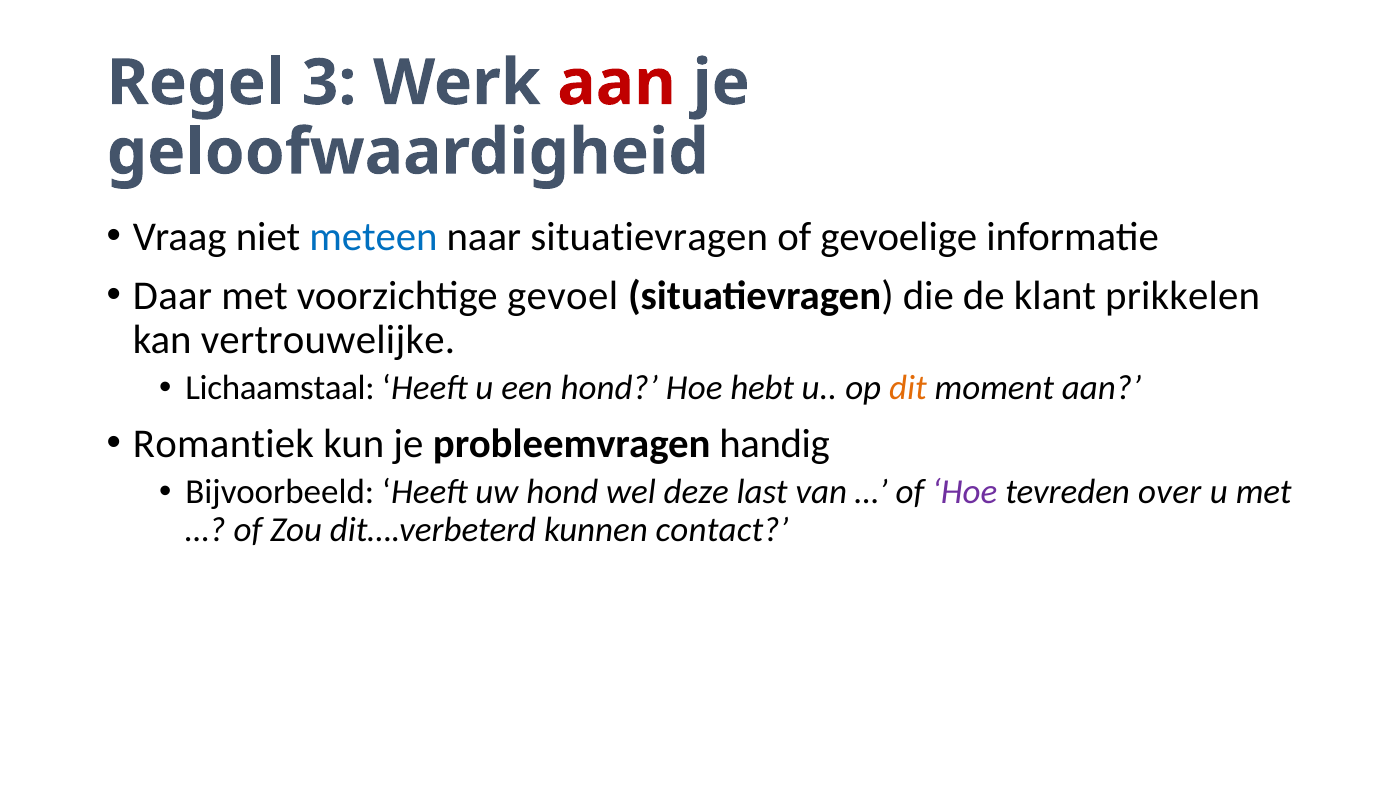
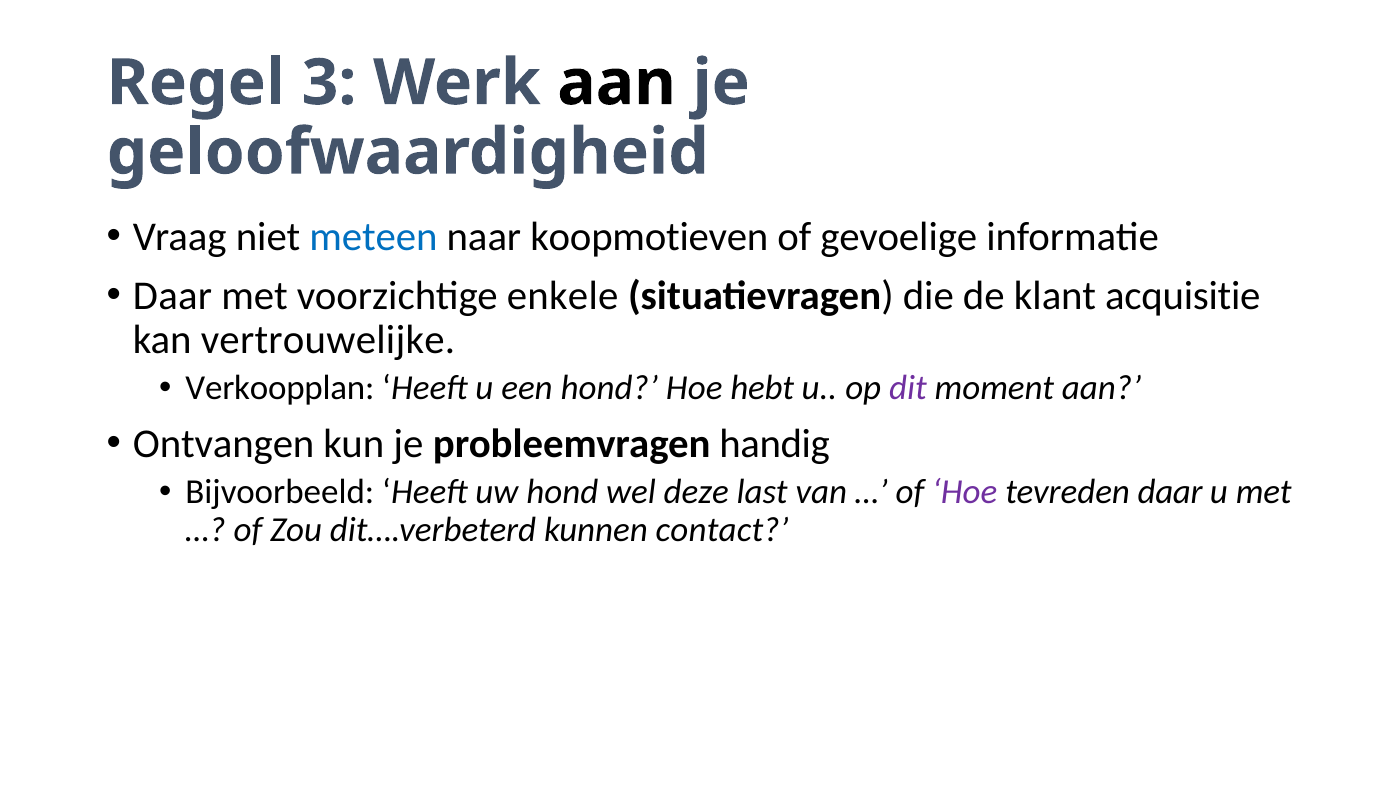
aan at (617, 83) colour: red -> black
naar situatievragen: situatievragen -> koopmotieven
gevoel: gevoel -> enkele
prikkelen: prikkelen -> acquisitie
Lichaamstaal: Lichaamstaal -> Verkoopplan
dit colour: orange -> purple
Romantiek: Romantiek -> Ontvangen
tevreden over: over -> daar
